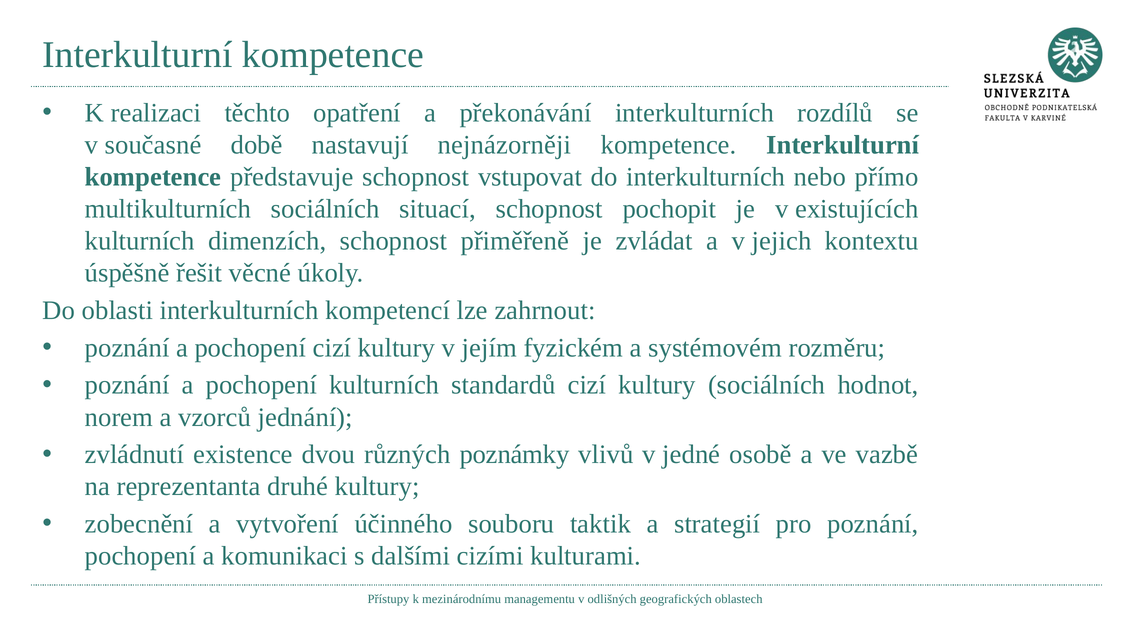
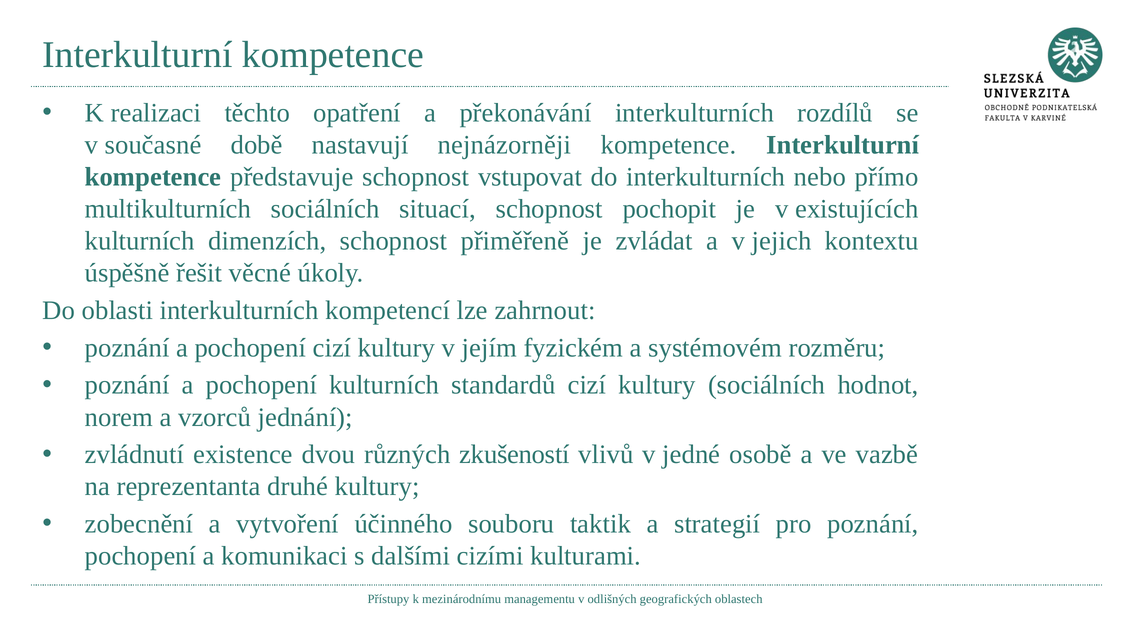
poznámky: poznámky -> zkušeností
